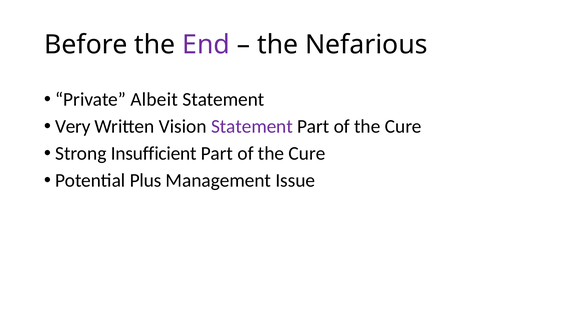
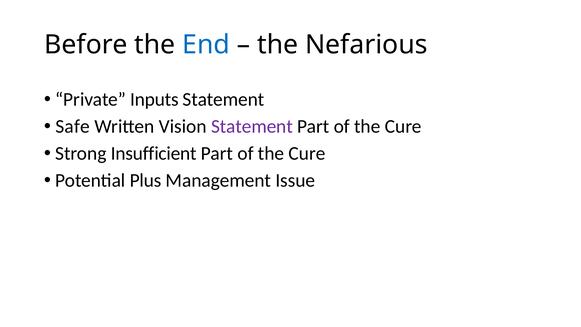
End colour: purple -> blue
Albeit: Albeit -> Inputs
Very: Very -> Safe
